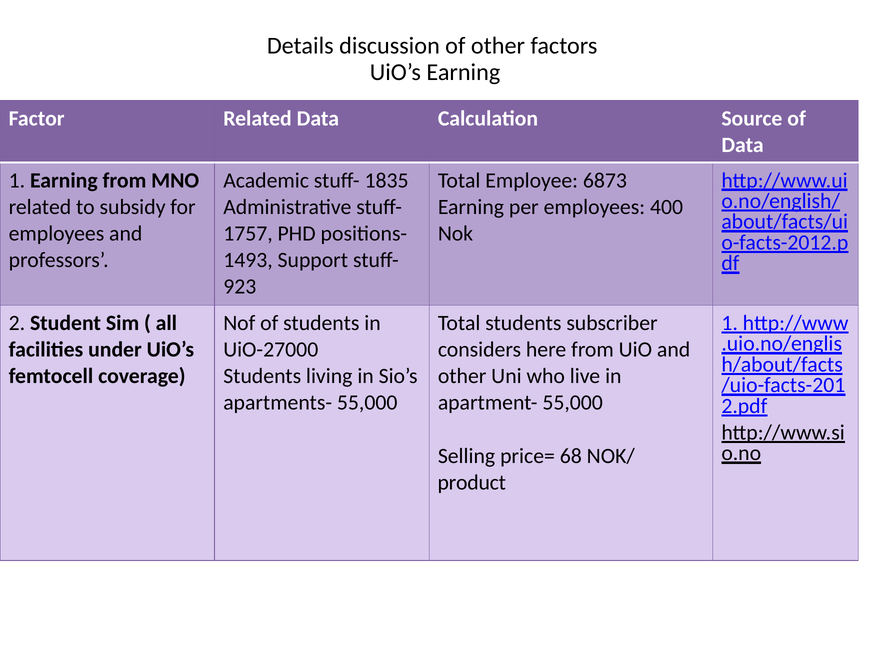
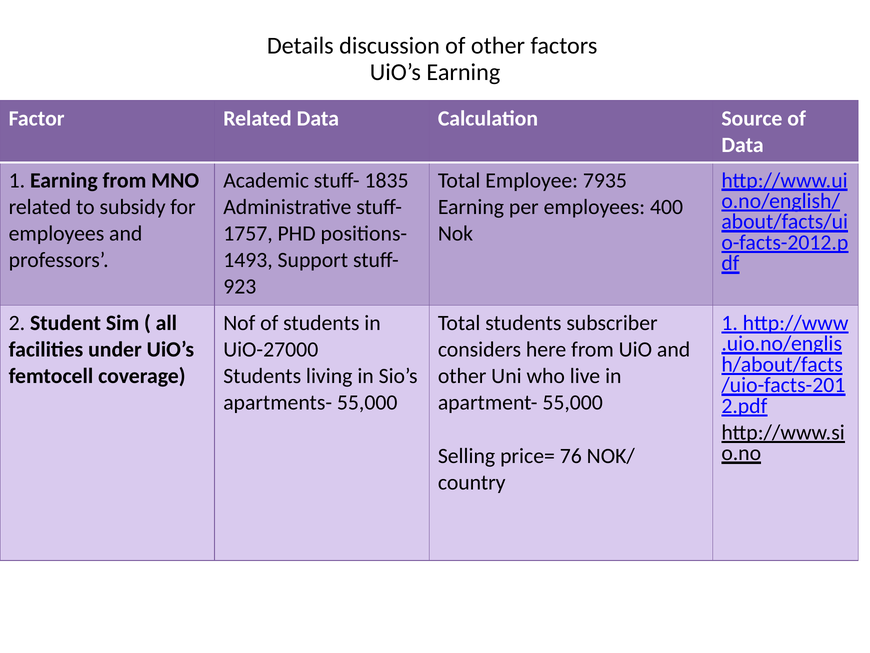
6873: 6873 -> 7935
68: 68 -> 76
product: product -> country
